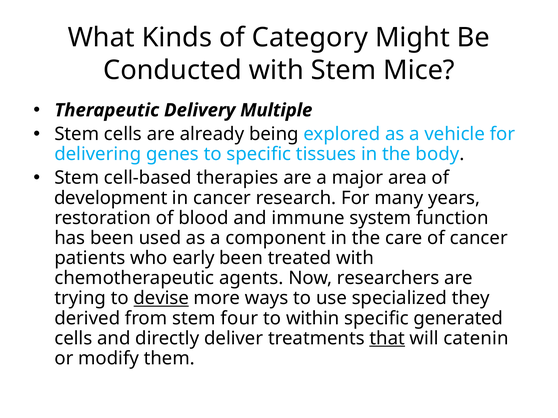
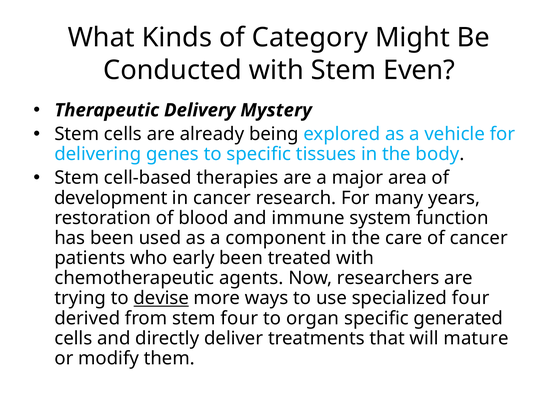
Mice: Mice -> Even
Multiple: Multiple -> Mystery
specialized they: they -> four
within: within -> organ
that underline: present -> none
catenin: catenin -> mature
